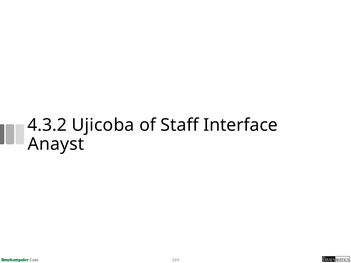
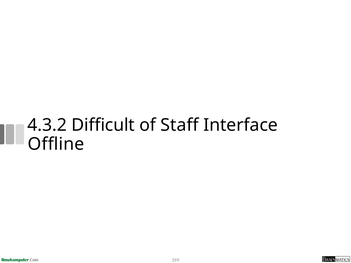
Ujicoba: Ujicoba -> Difficult
Anayst: Anayst -> Offline
